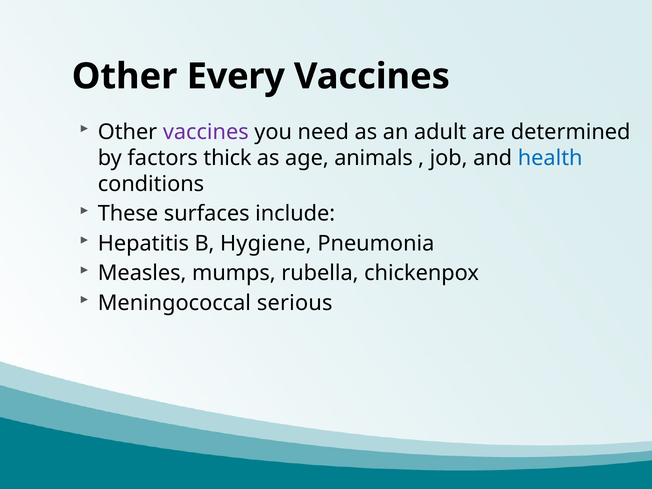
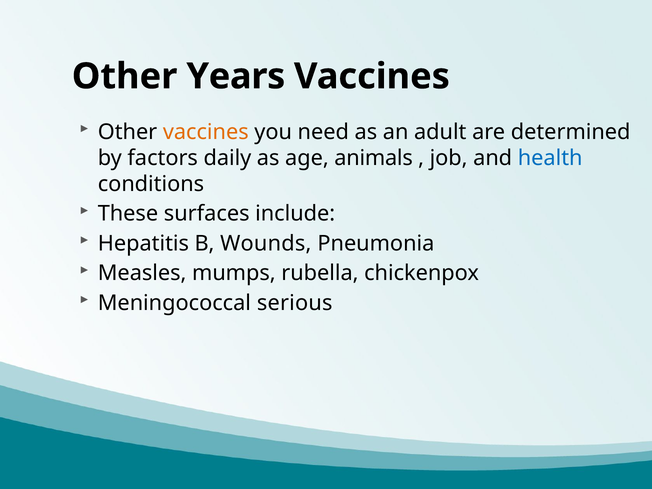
Every: Every -> Years
vaccines at (206, 132) colour: purple -> orange
thick: thick -> daily
Hygiene: Hygiene -> Wounds
